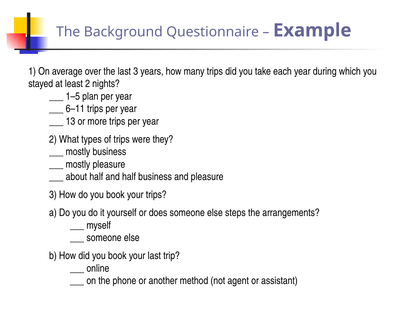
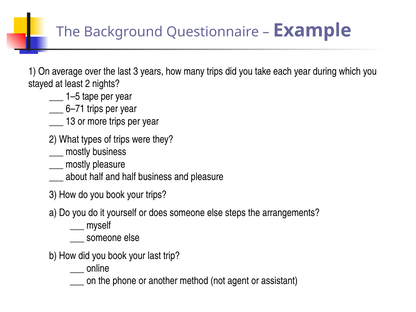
plan: plan -> tape
6–11: 6–11 -> 6–71
